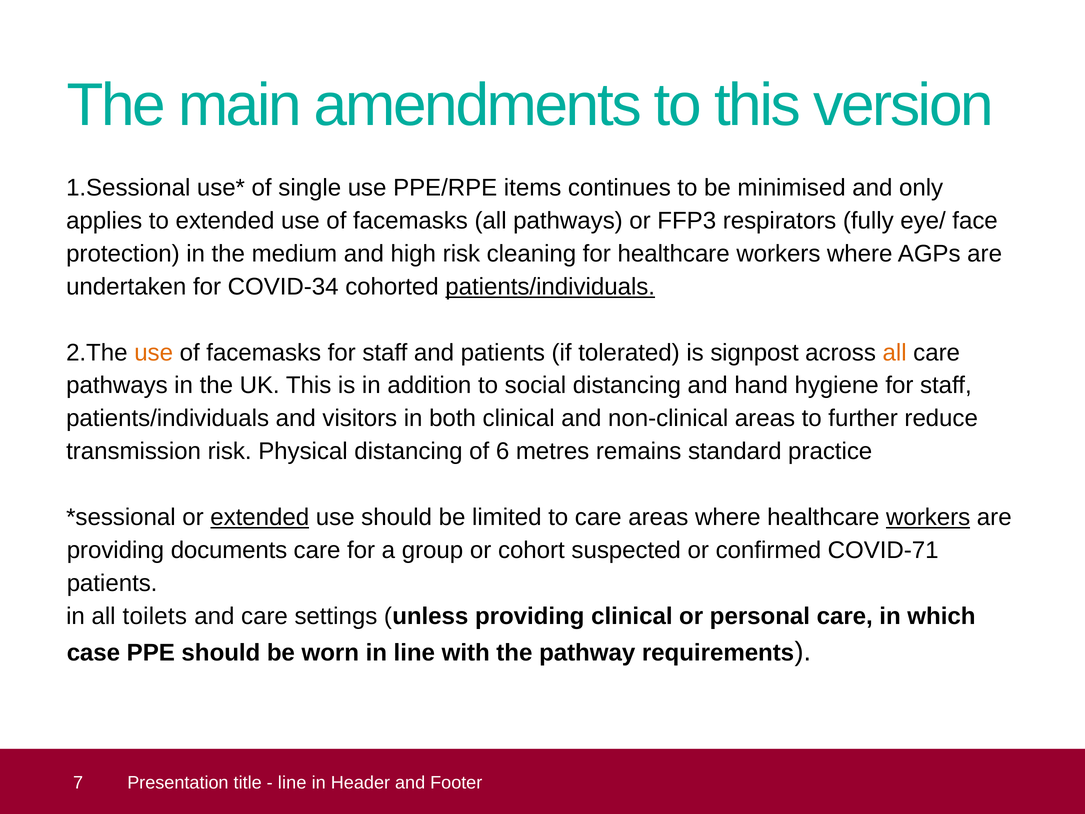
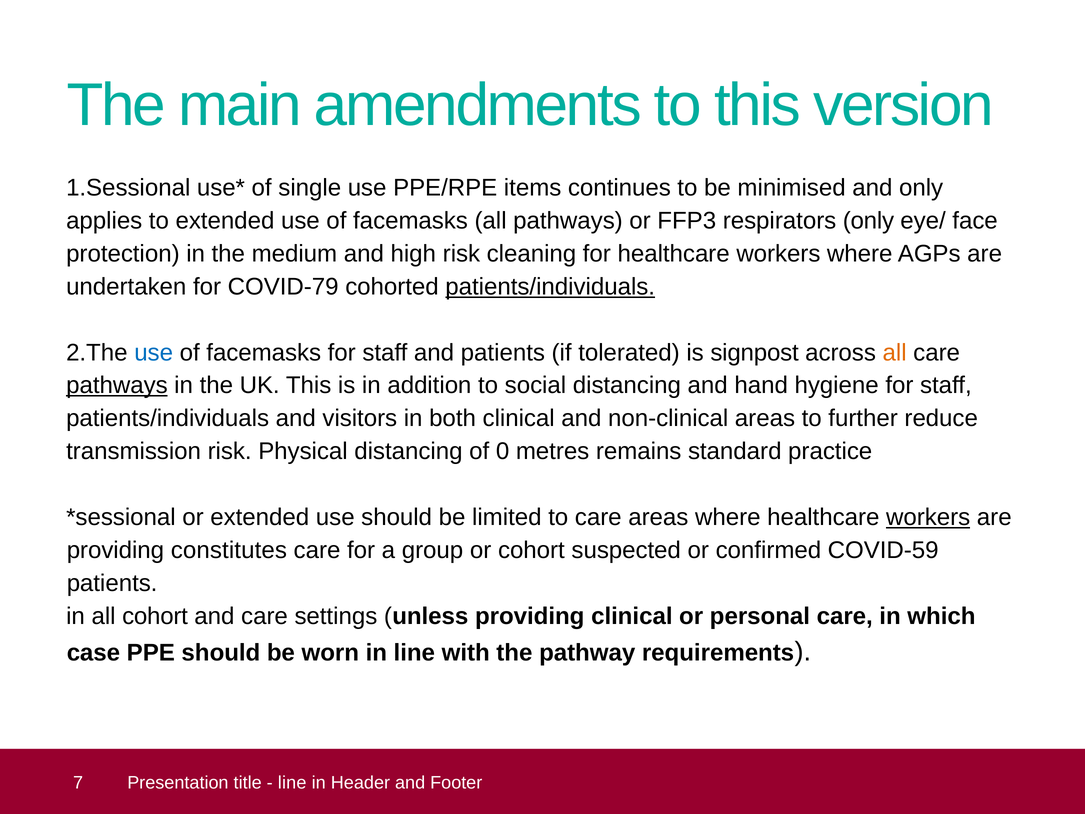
respirators fully: fully -> only
COVID-34: COVID-34 -> COVID-79
use at (154, 352) colour: orange -> blue
pathways at (117, 385) underline: none -> present
6: 6 -> 0
extended at (260, 517) underline: present -> none
documents: documents -> constitutes
COVID-71: COVID-71 -> COVID-59
all toilets: toilets -> cohort
